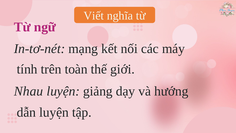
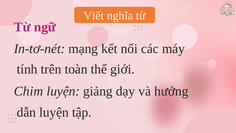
Nhau: Nhau -> Chim
